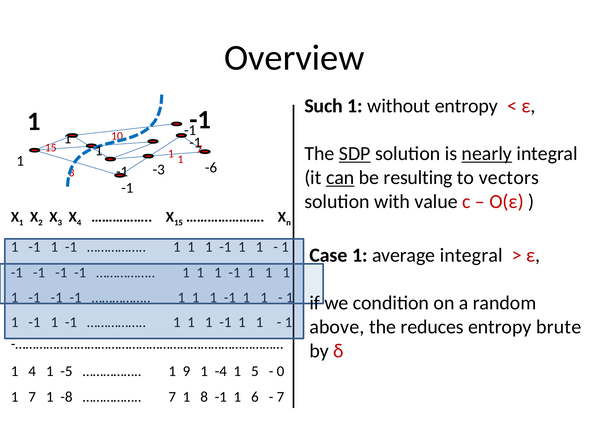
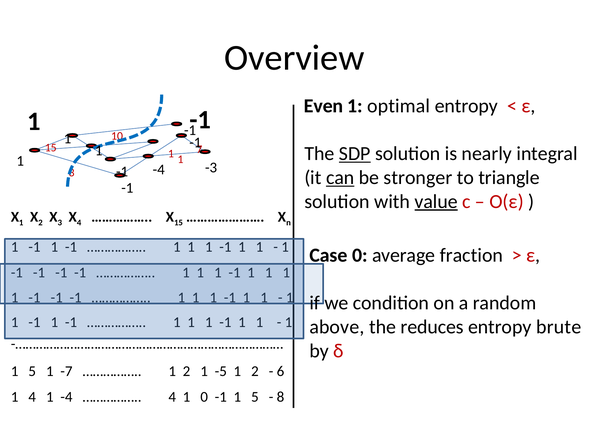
Such: Such -> Even
without: without -> optimal
nearly underline: present -> none
-6: -6 -> -3
-3 at (159, 169): -3 -> -4
resulting: resulting -> stronger
vectors: vectors -> triangle
value underline: none -> present
Case 1: 1 -> 0
average integral: integral -> fraction
4 at (32, 371): 4 -> 5
-5: -5 -> -7
9 at (187, 371): 9 -> 2
-4: -4 -> -5
5 at (255, 371): 5 -> 2
0: 0 -> 6
1 7: 7 -> 4
1 -8: -8 -> -4
7 at (172, 397): 7 -> 4
1 8: 8 -> 0
-1 1 6: 6 -> 5
7 at (281, 397): 7 -> 8
